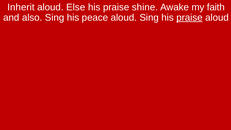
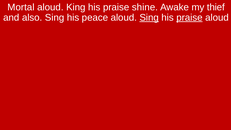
Inherit: Inherit -> Mortal
Else: Else -> King
faith: faith -> thief
Sing at (149, 18) underline: none -> present
